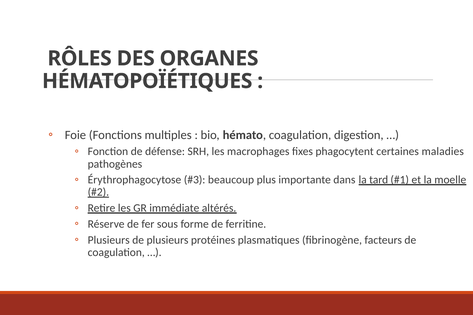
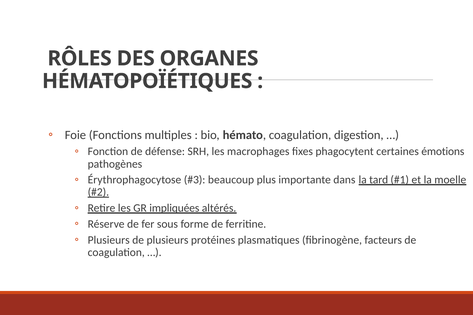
maladies: maladies -> émotions
immédiate: immédiate -> impliquées
